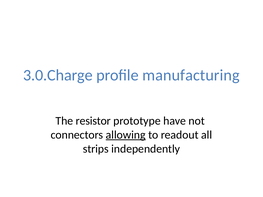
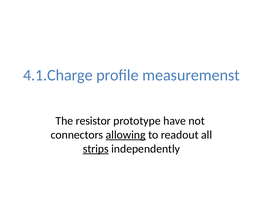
3.0.Charge: 3.0.Charge -> 4.1.Charge
manufacturing: manufacturing -> measuremenst
strips underline: none -> present
